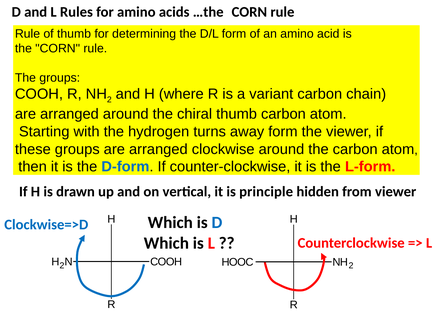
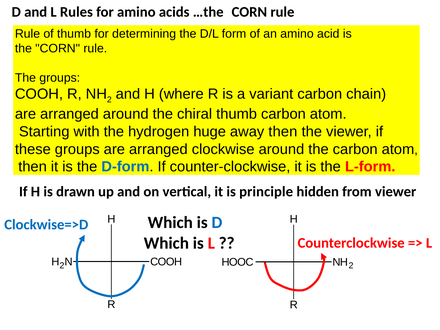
turns: turns -> huge
away form: form -> then
